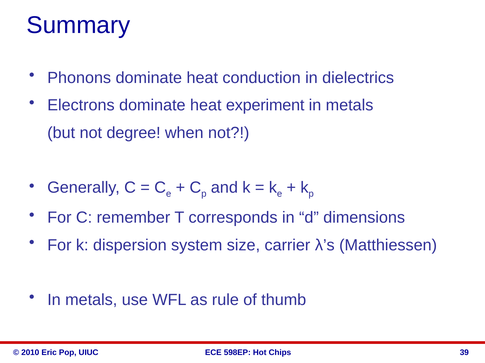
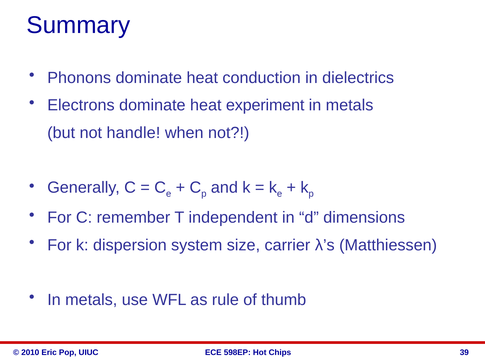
degree: degree -> handle
corresponds: corresponds -> independent
